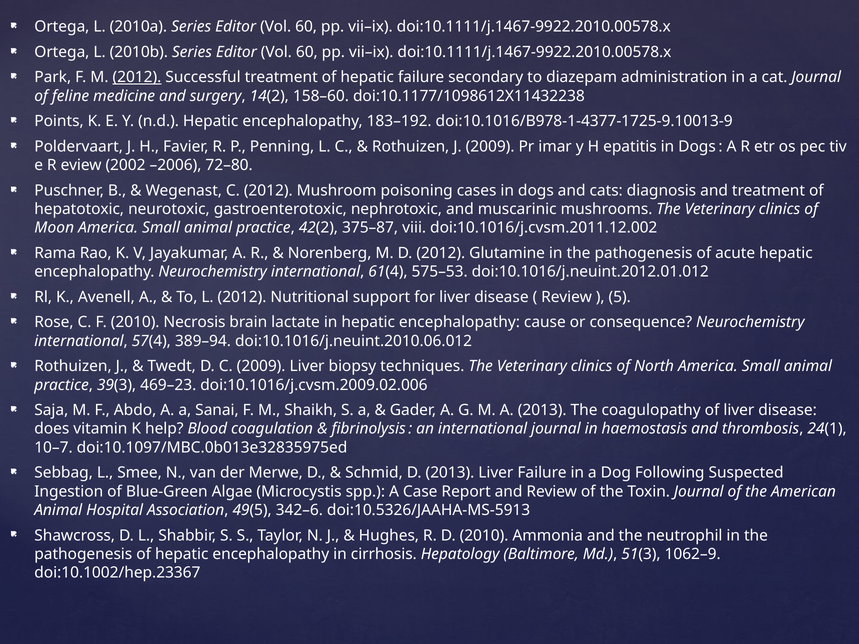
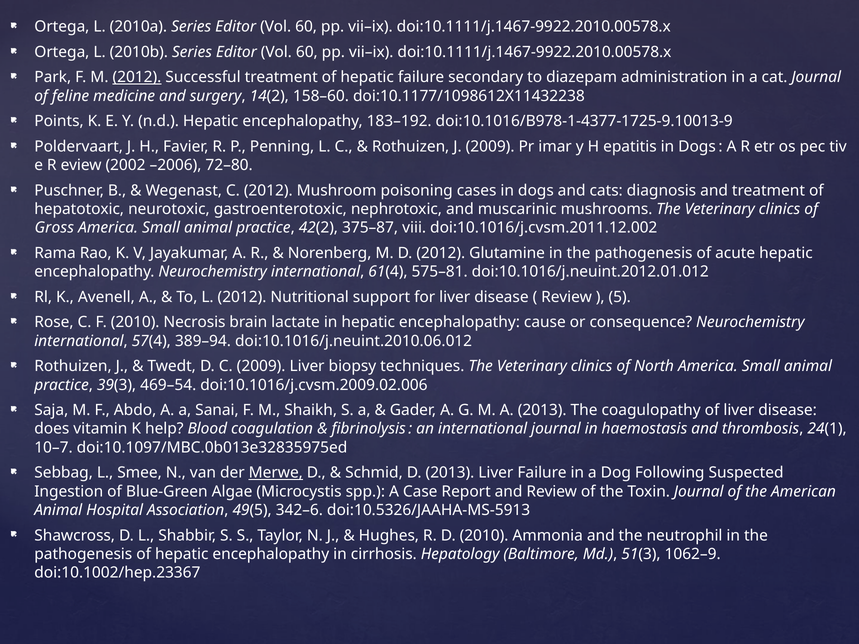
Moon: Moon -> Gross
575–53: 575–53 -> 575–81
469–23: 469–23 -> 469–54
Merwe underline: none -> present
